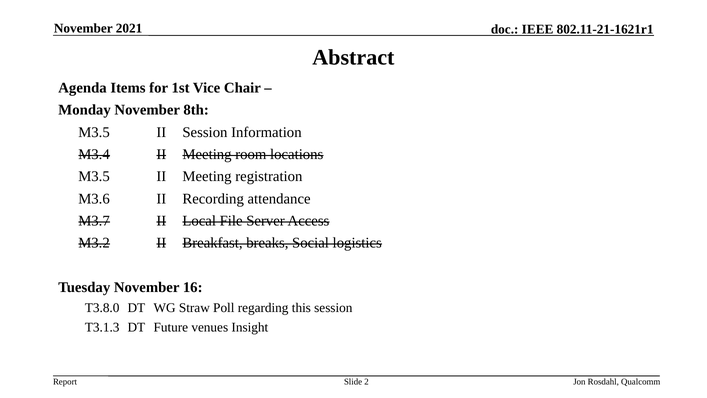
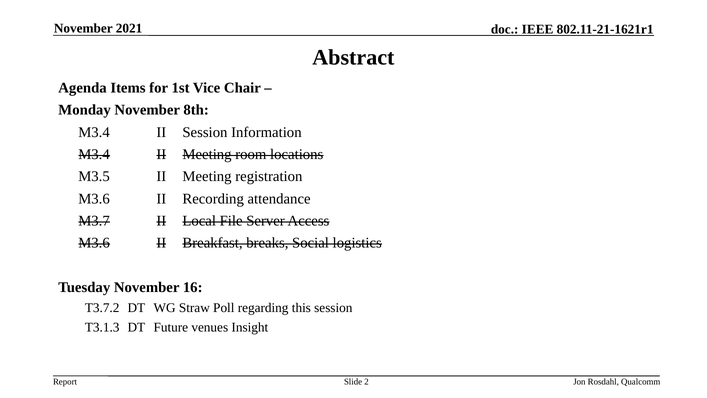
M3.5 at (94, 132): M3.5 -> M3.4
M3.2 at (94, 243): M3.2 -> M3.6
T3.8.0: T3.8.0 -> T3.7.2
